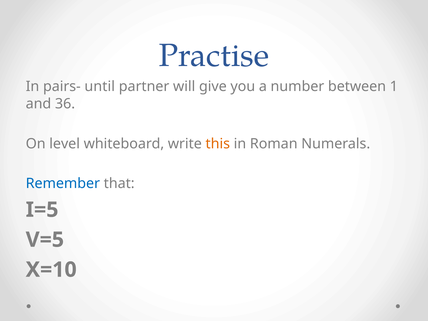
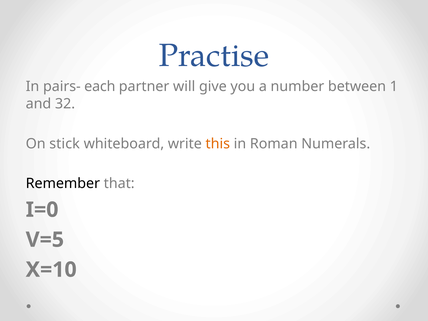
until: until -> each
36: 36 -> 32
level: level -> stick
Remember colour: blue -> black
I=5: I=5 -> I=0
